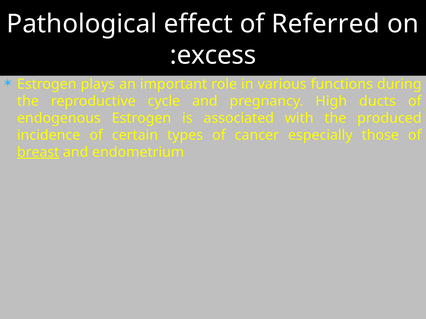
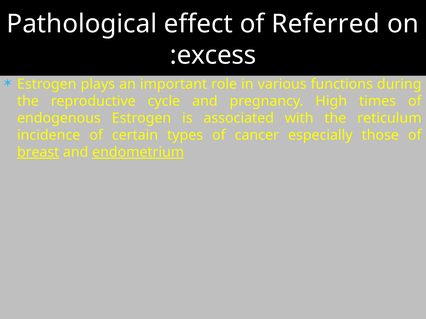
ducts: ducts -> times
produced: produced -> reticulum
endometrium underline: none -> present
